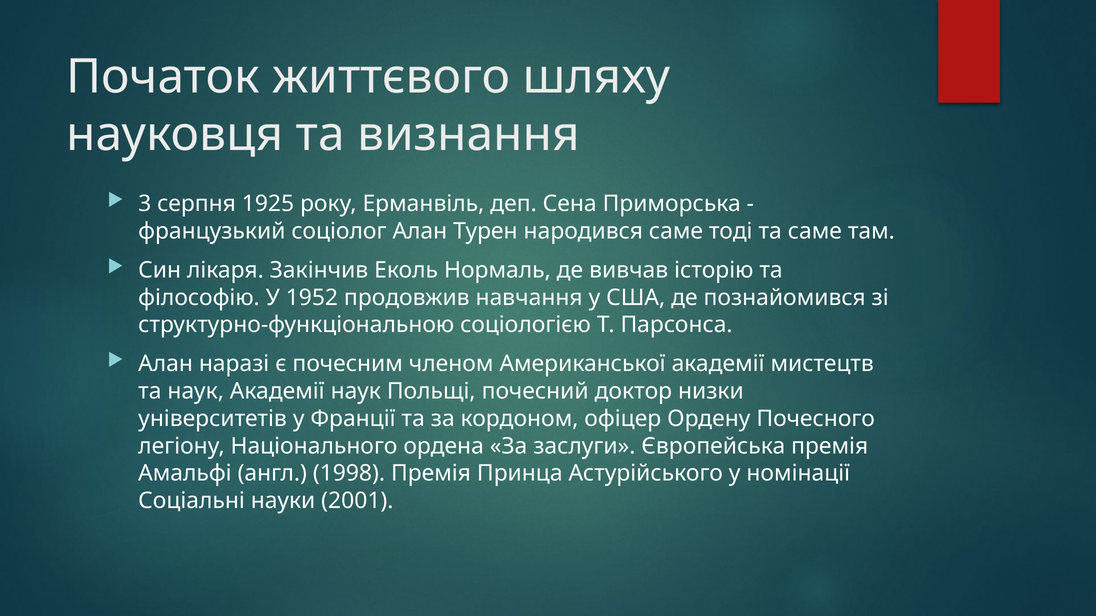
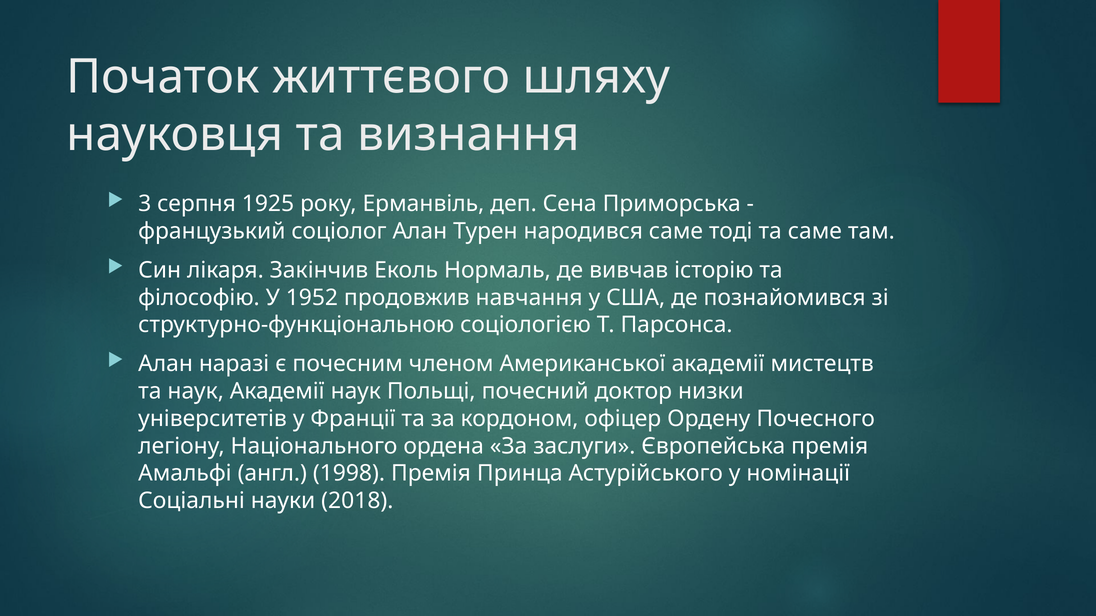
2001: 2001 -> 2018
